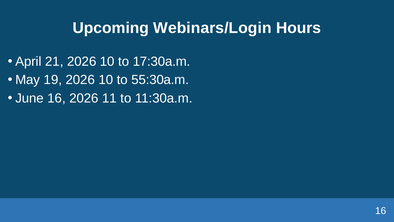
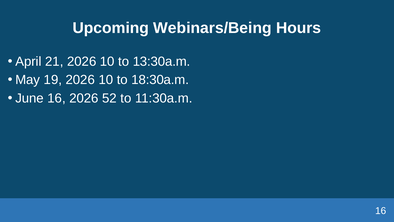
Webinars/Login: Webinars/Login -> Webinars/Being
17:30a.m: 17:30a.m -> 13:30a.m
55:30a.m: 55:30a.m -> 18:30a.m
11: 11 -> 52
